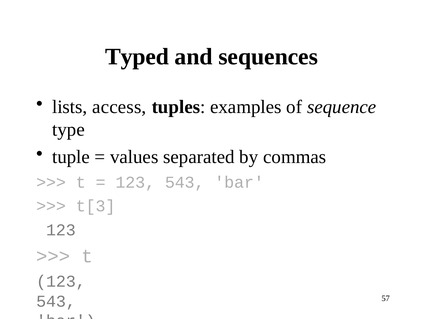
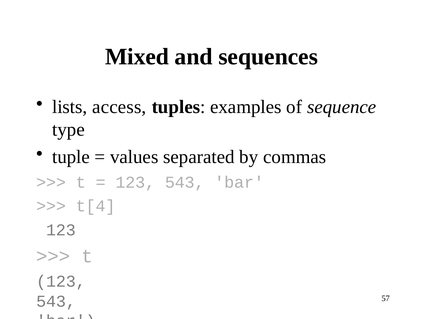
Typed: Typed -> Mixed
t[3: t[3 -> t[4
